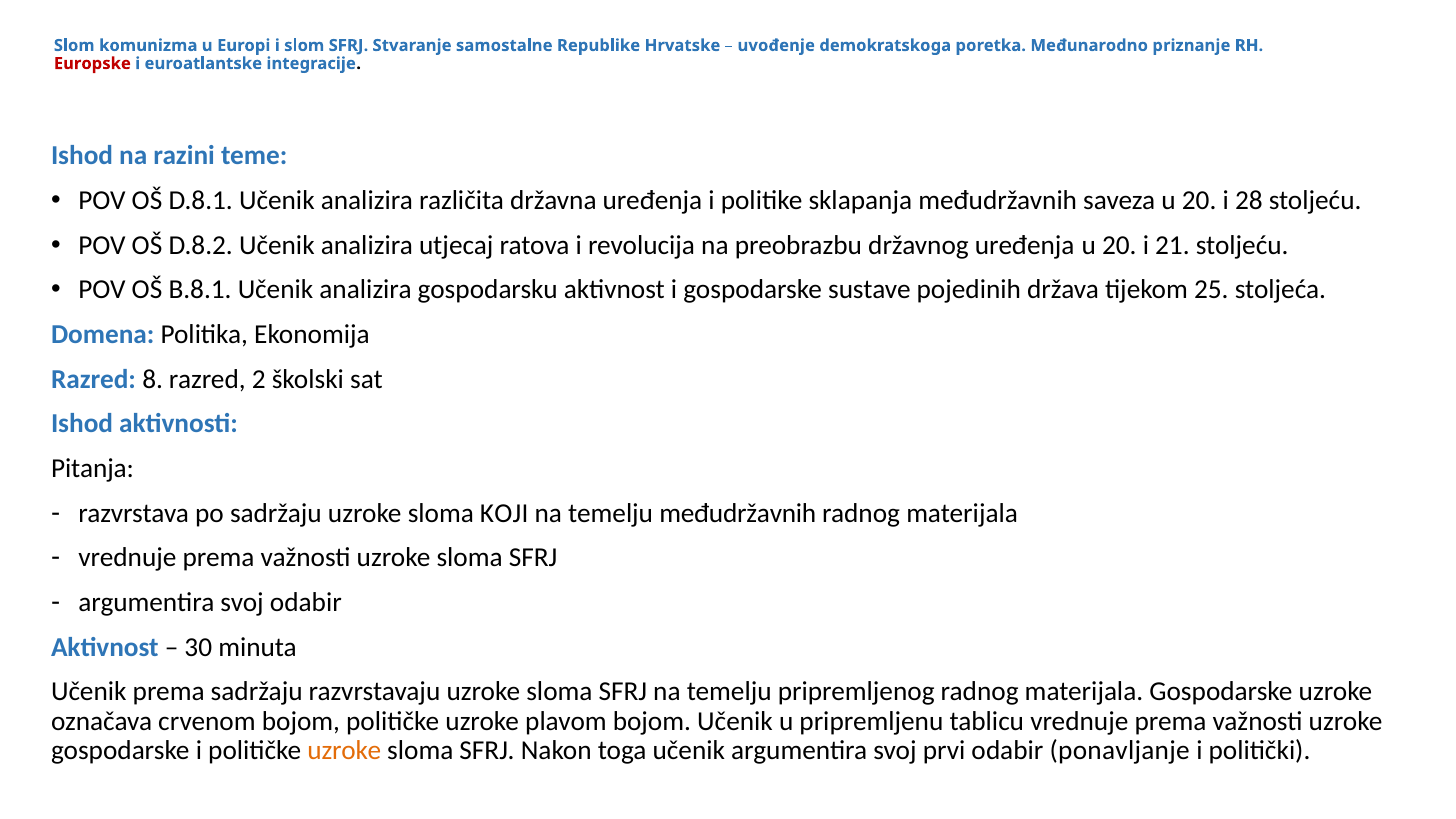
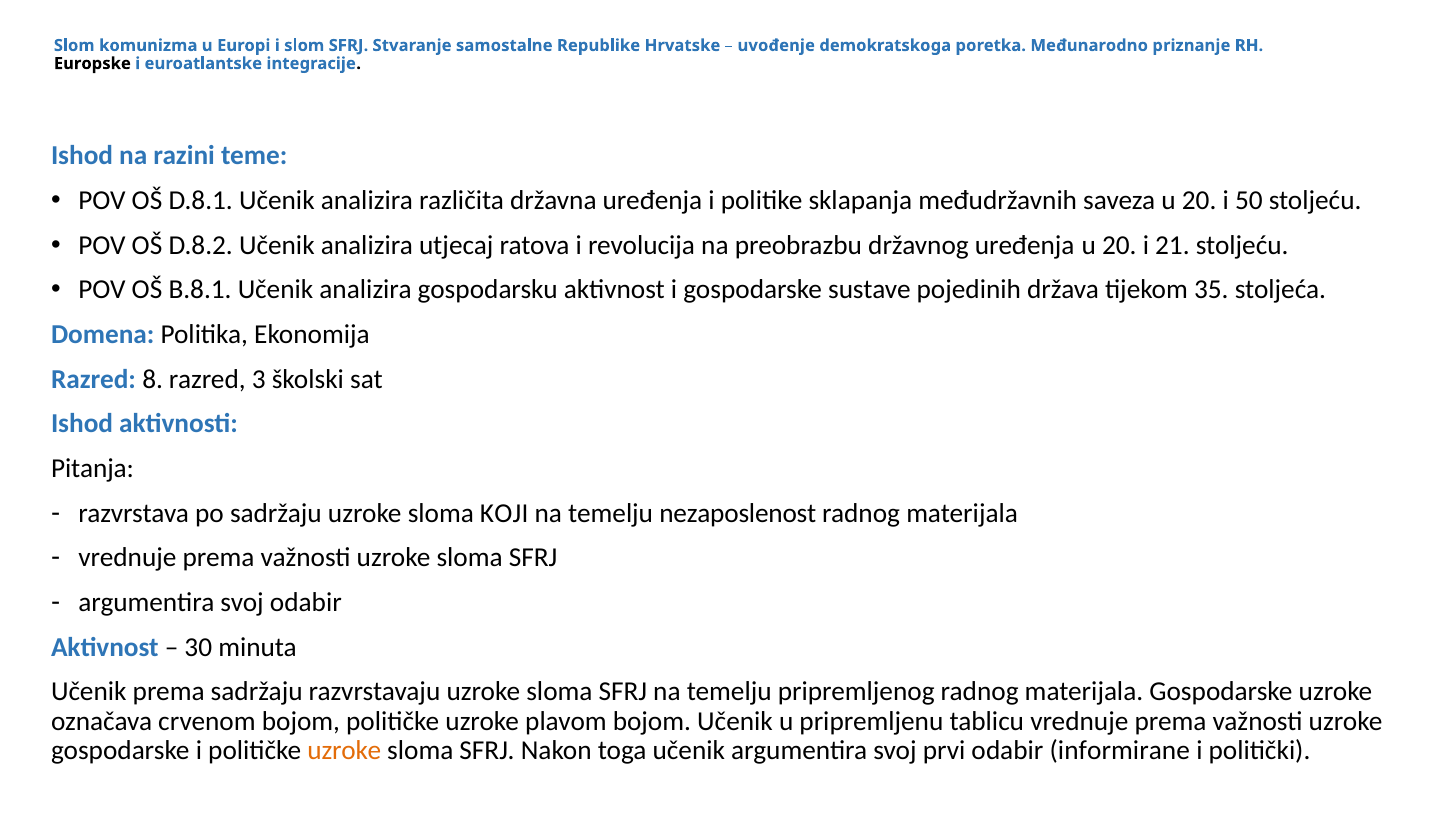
Europske colour: red -> black
28: 28 -> 50
25: 25 -> 35
2: 2 -> 3
temelju međudržavnih: međudržavnih -> nezaposlenost
ponavljanje: ponavljanje -> informirane
